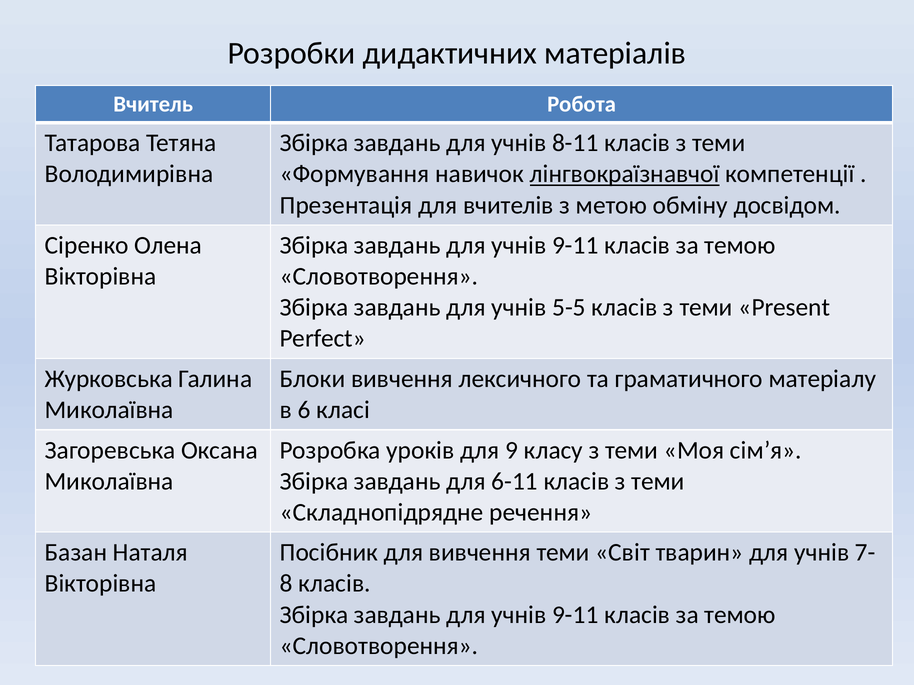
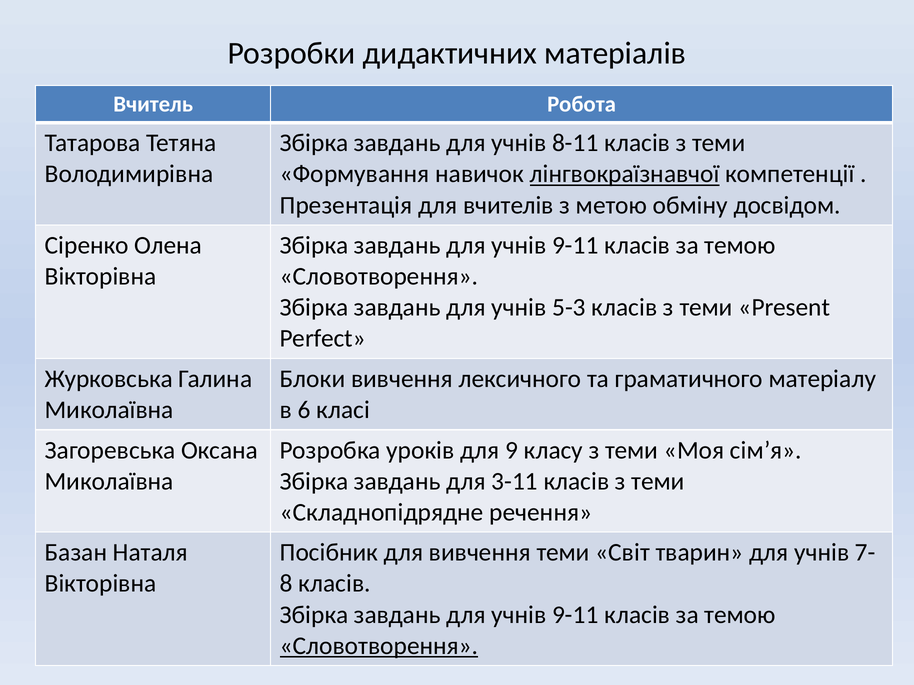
5-5: 5-5 -> 5-3
6-11: 6-11 -> 3-11
Словотворення at (379, 646) underline: none -> present
